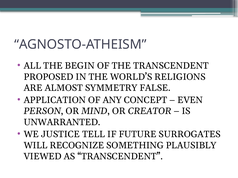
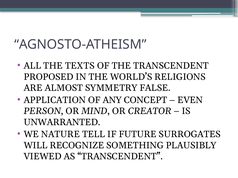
BEGIN: BEGIN -> TEXTS
JUSTICE: JUSTICE -> NATURE
